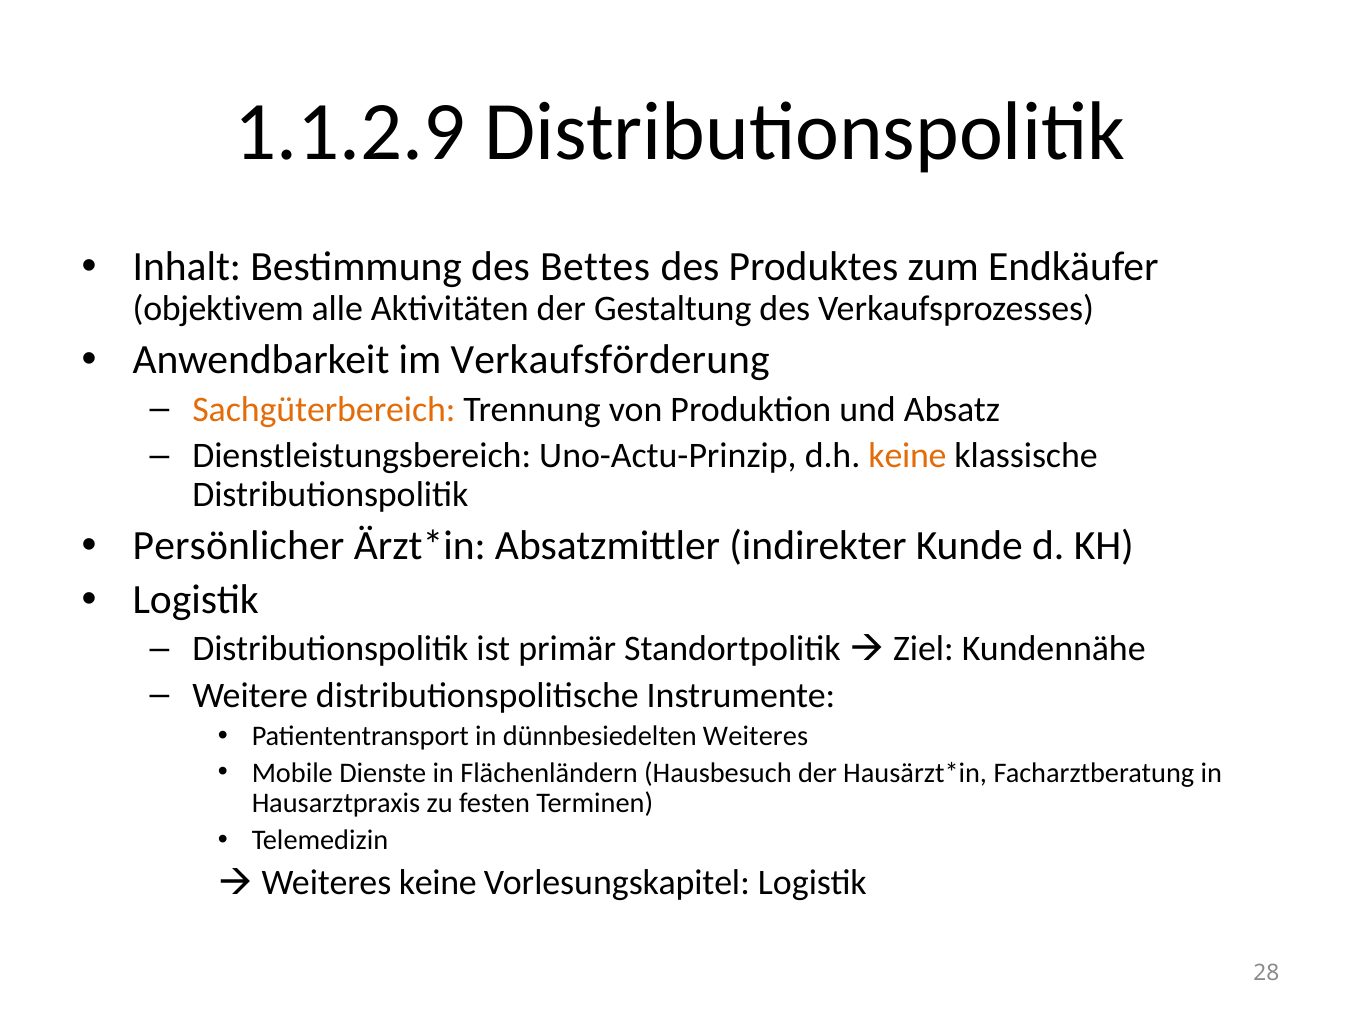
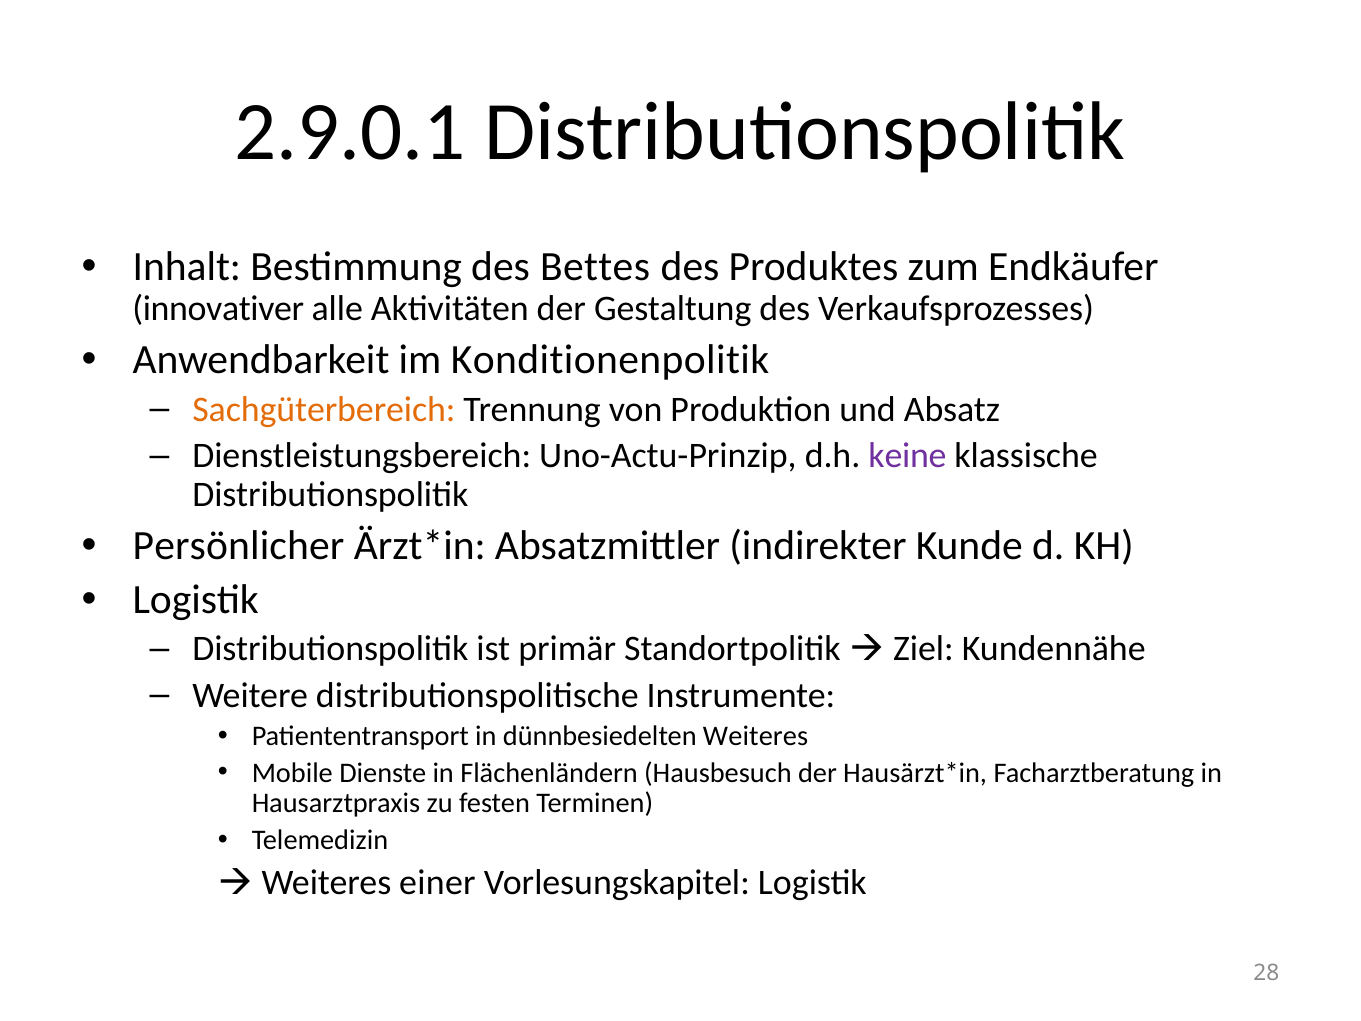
1.1.2.9: 1.1.2.9 -> 2.9.0.1
objektivem: objektivem -> innovativer
Verkaufsförderung: Verkaufsförderung -> Konditionenpolitik
keine at (908, 456) colour: orange -> purple
Weiteres keine: keine -> einer
